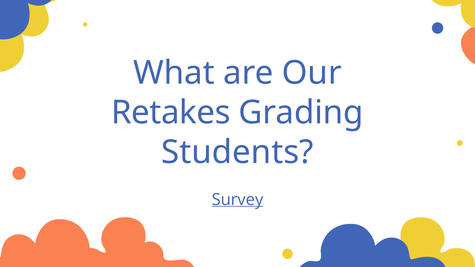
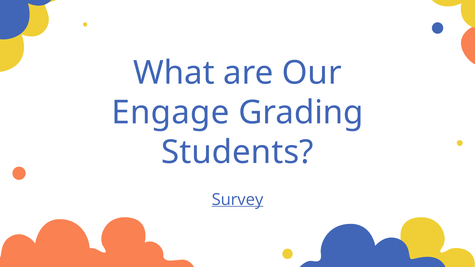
Retakes: Retakes -> Engage
